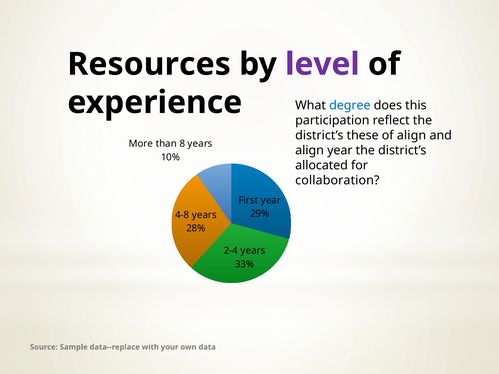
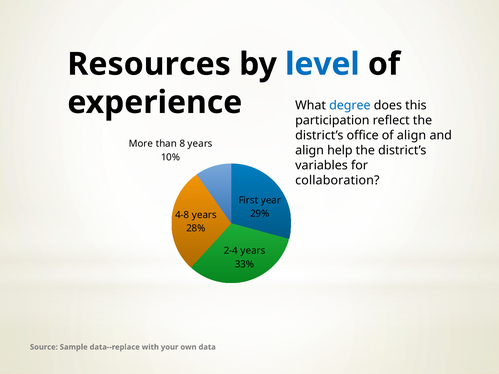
level colour: purple -> blue
these: these -> office
align year: year -> help
allocated: allocated -> variables
